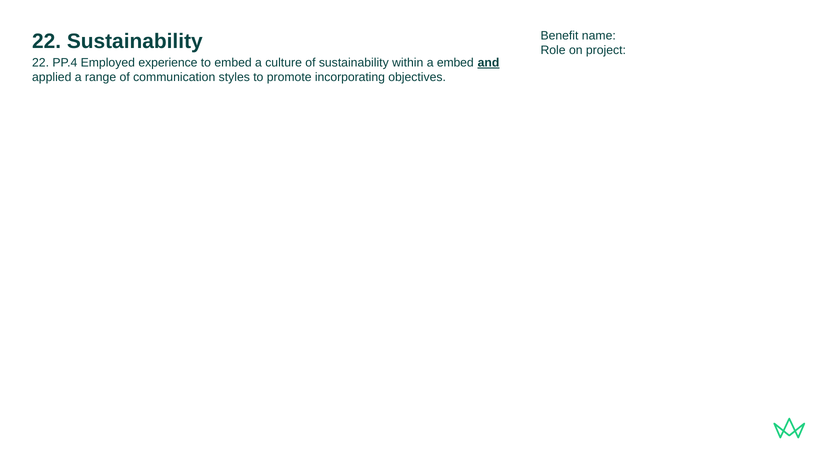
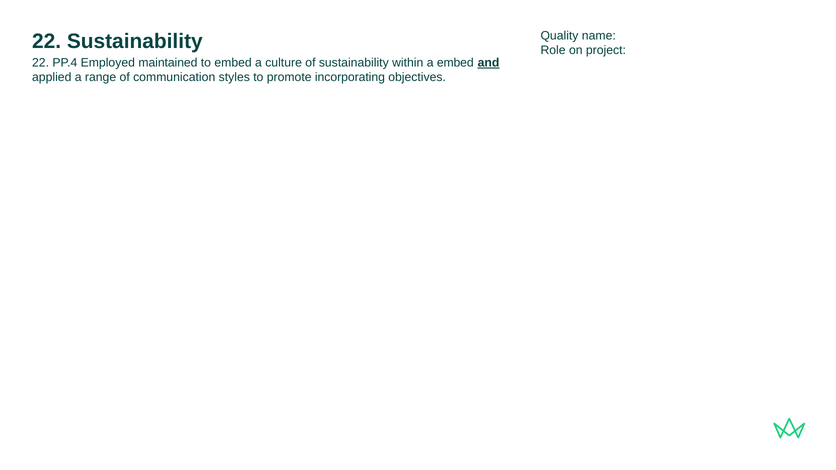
Benefit: Benefit -> Quality
experience: experience -> maintained
